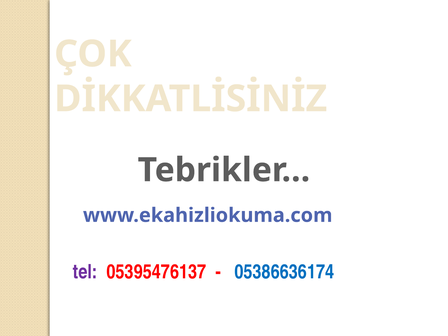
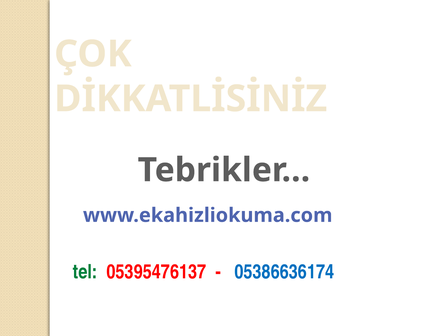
tel colour: purple -> green
